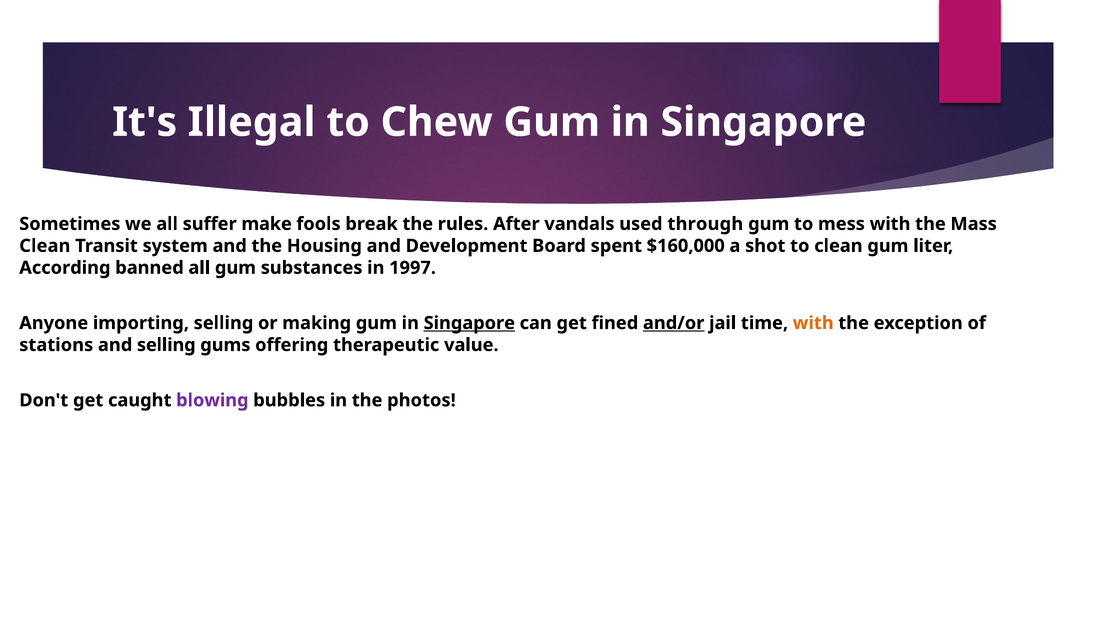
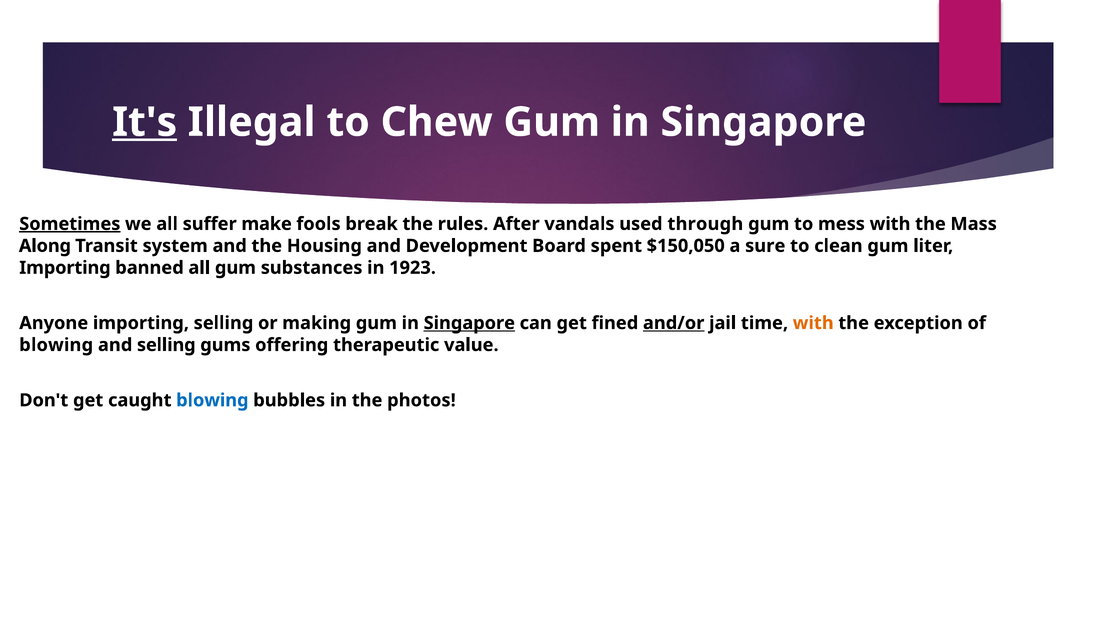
It's underline: none -> present
Sometimes underline: none -> present
Clean at (45, 246): Clean -> Along
$160,000: $160,000 -> $150,050
shot: shot -> sure
According at (65, 268): According -> Importing
1997: 1997 -> 1923
stations at (56, 345): stations -> blowing
blowing at (212, 400) colour: purple -> blue
